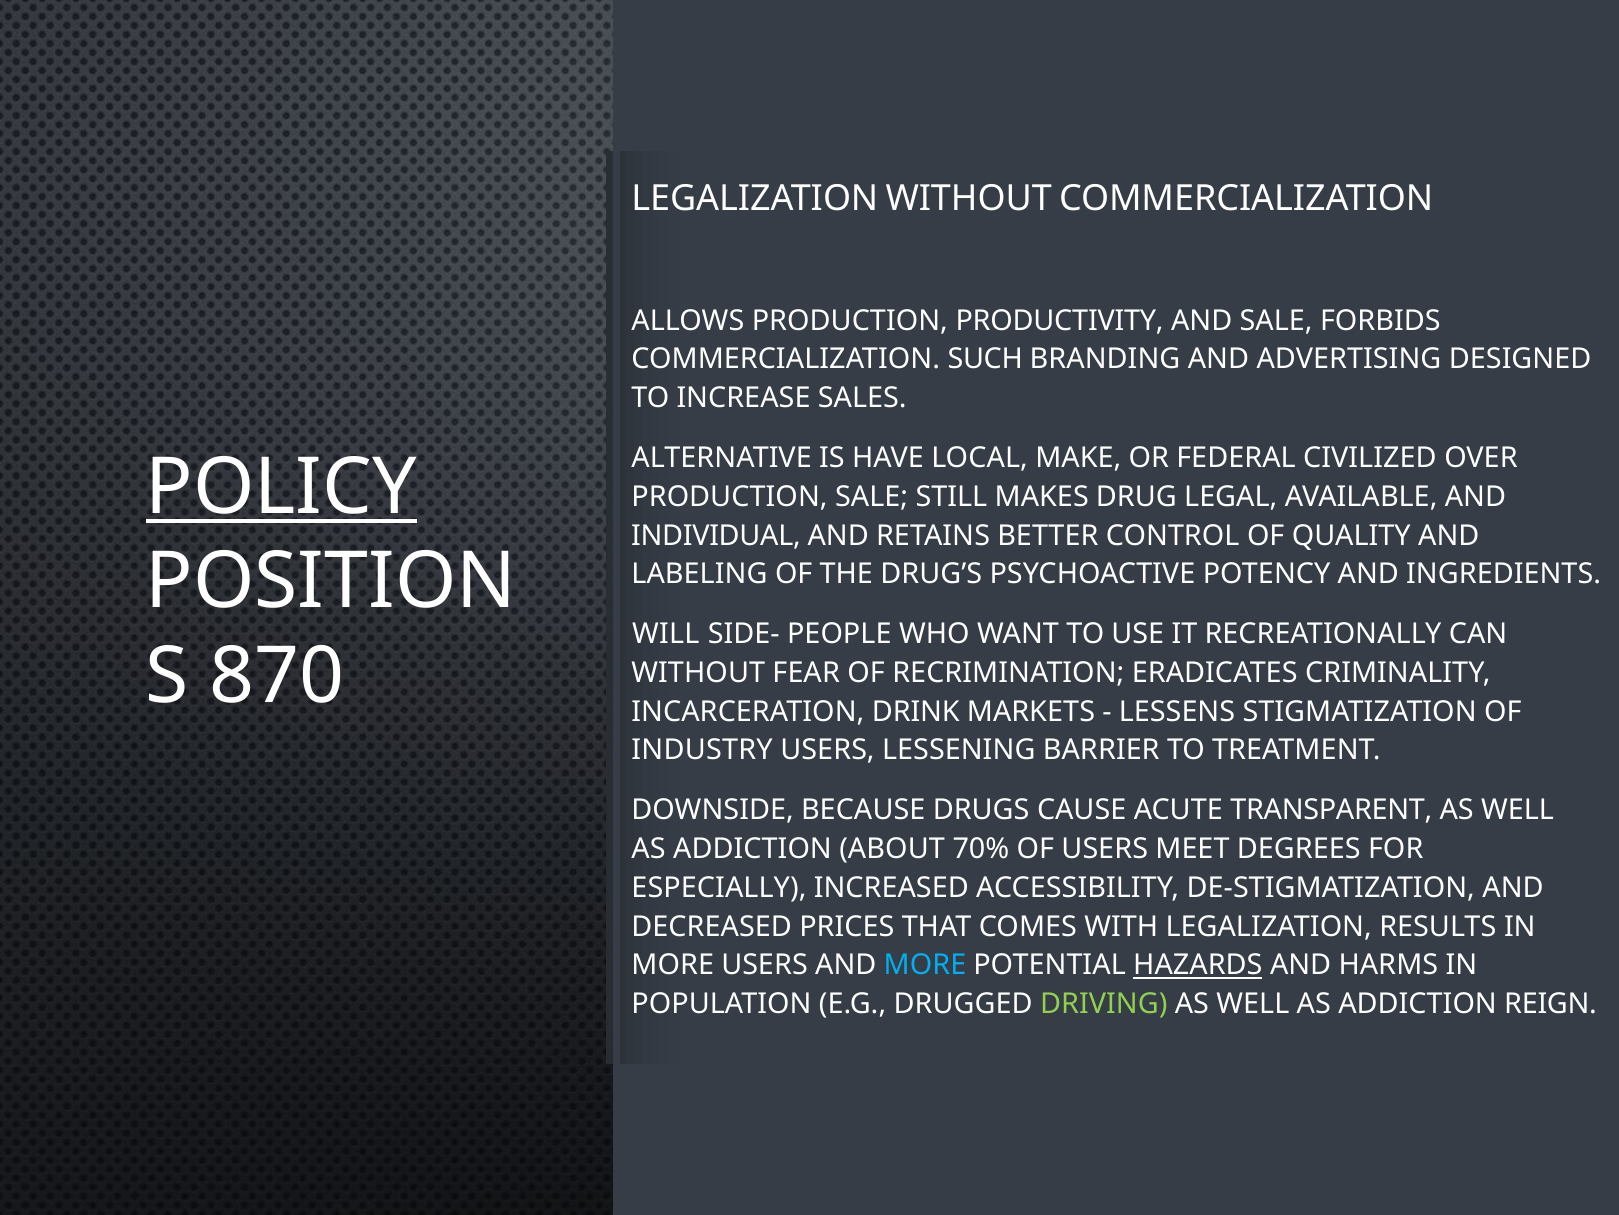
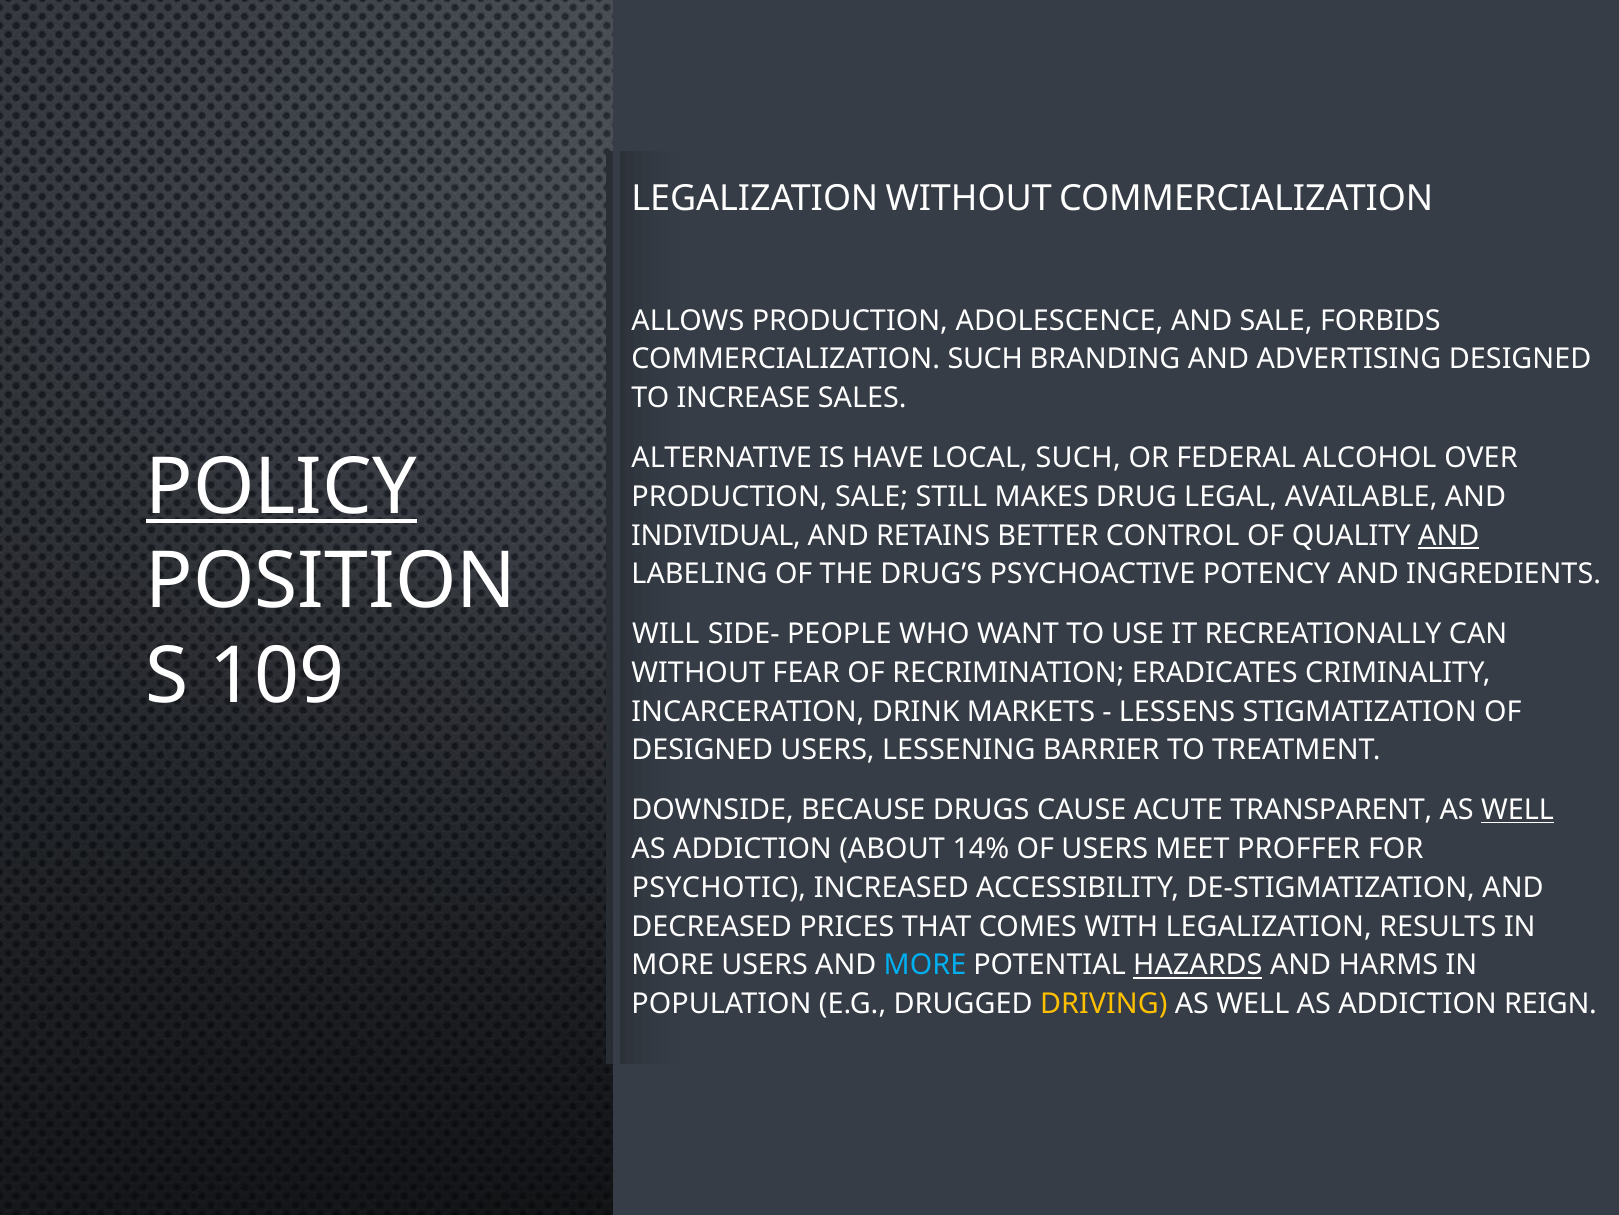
PRODUCTIVITY: PRODUCTIVITY -> ADOLESCENCE
LOCAL MAKE: MAKE -> SUCH
CIVILIZED: CIVILIZED -> ALCOHOL
AND at (1449, 535) underline: none -> present
870: 870 -> 109
INDUSTRY at (702, 750): INDUSTRY -> DESIGNED
WELL at (1518, 810) underline: none -> present
70%: 70% -> 14%
DEGREES: DEGREES -> PROFFER
ESPECIALLY: ESPECIALLY -> PSYCHOTIC
DRIVING colour: light green -> yellow
